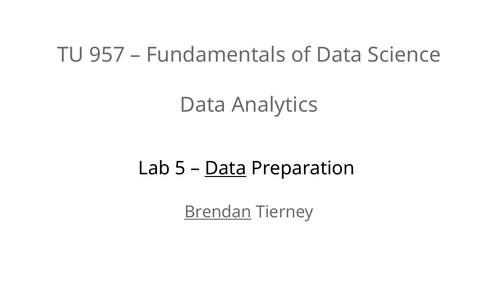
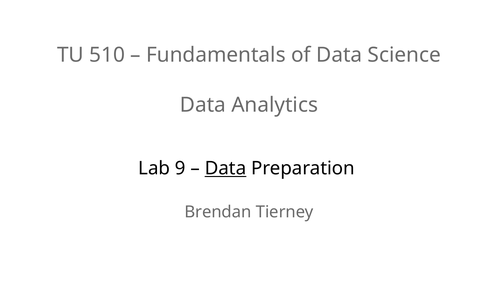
957: 957 -> 510
5: 5 -> 9
Brendan underline: present -> none
